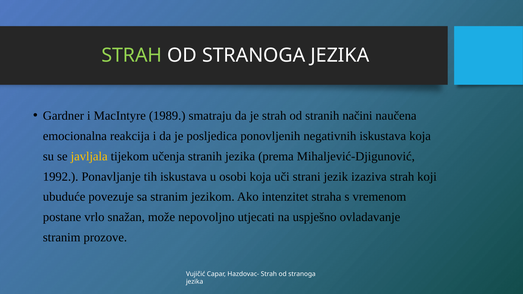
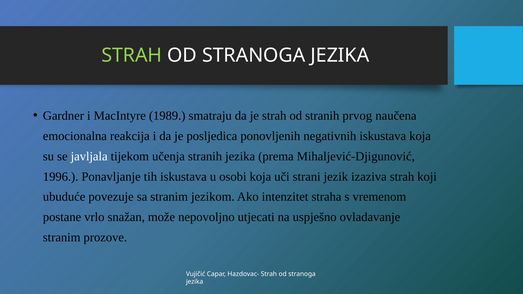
načini: načini -> prvog
javljala colour: yellow -> white
1992: 1992 -> 1996
